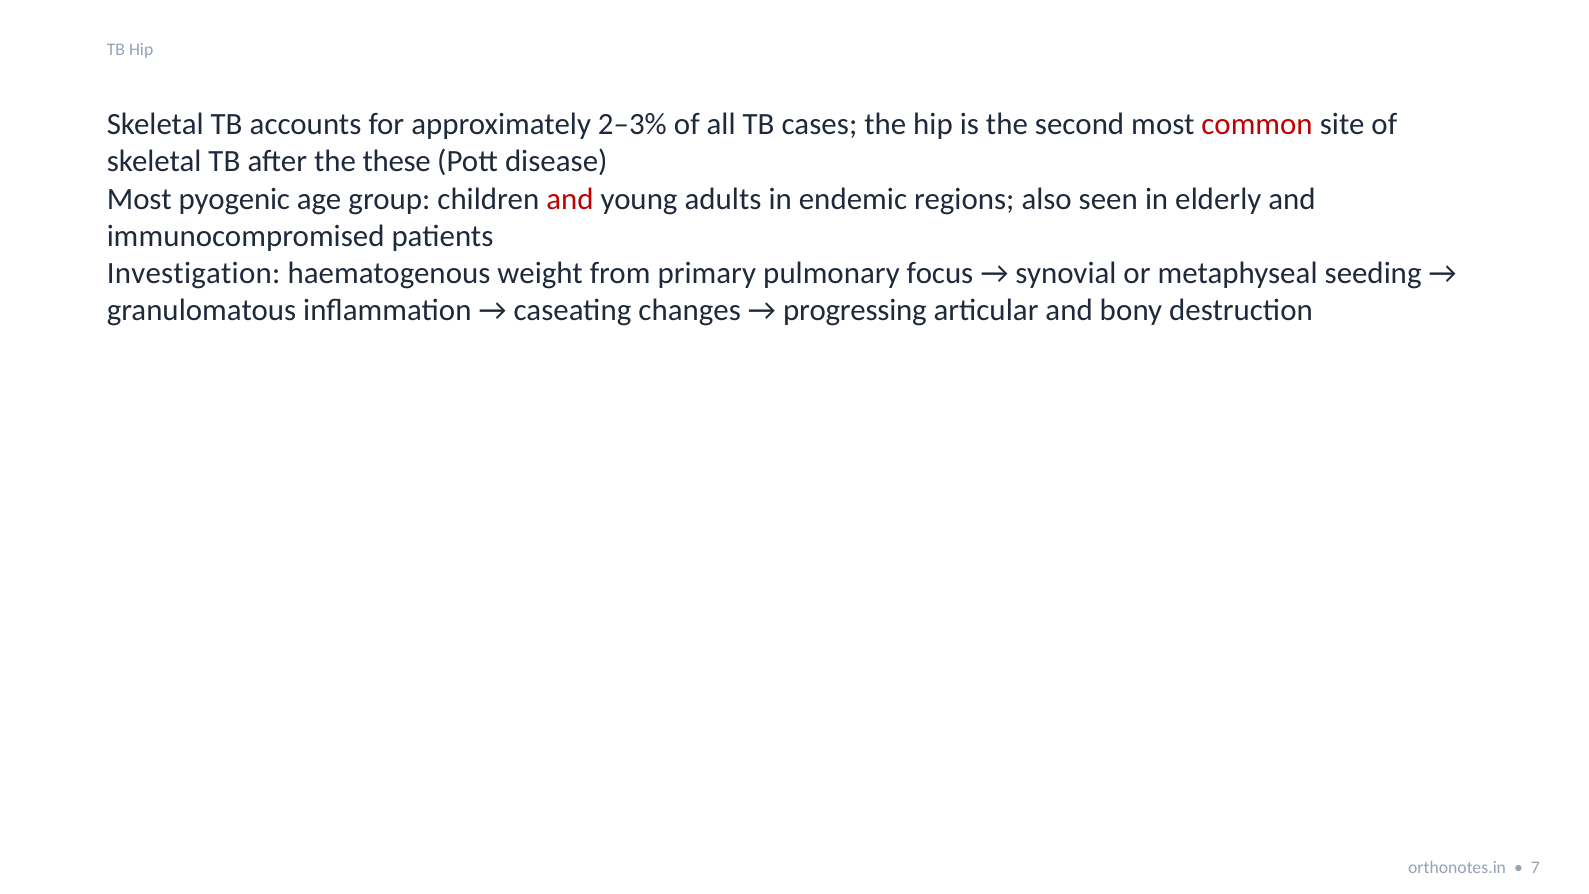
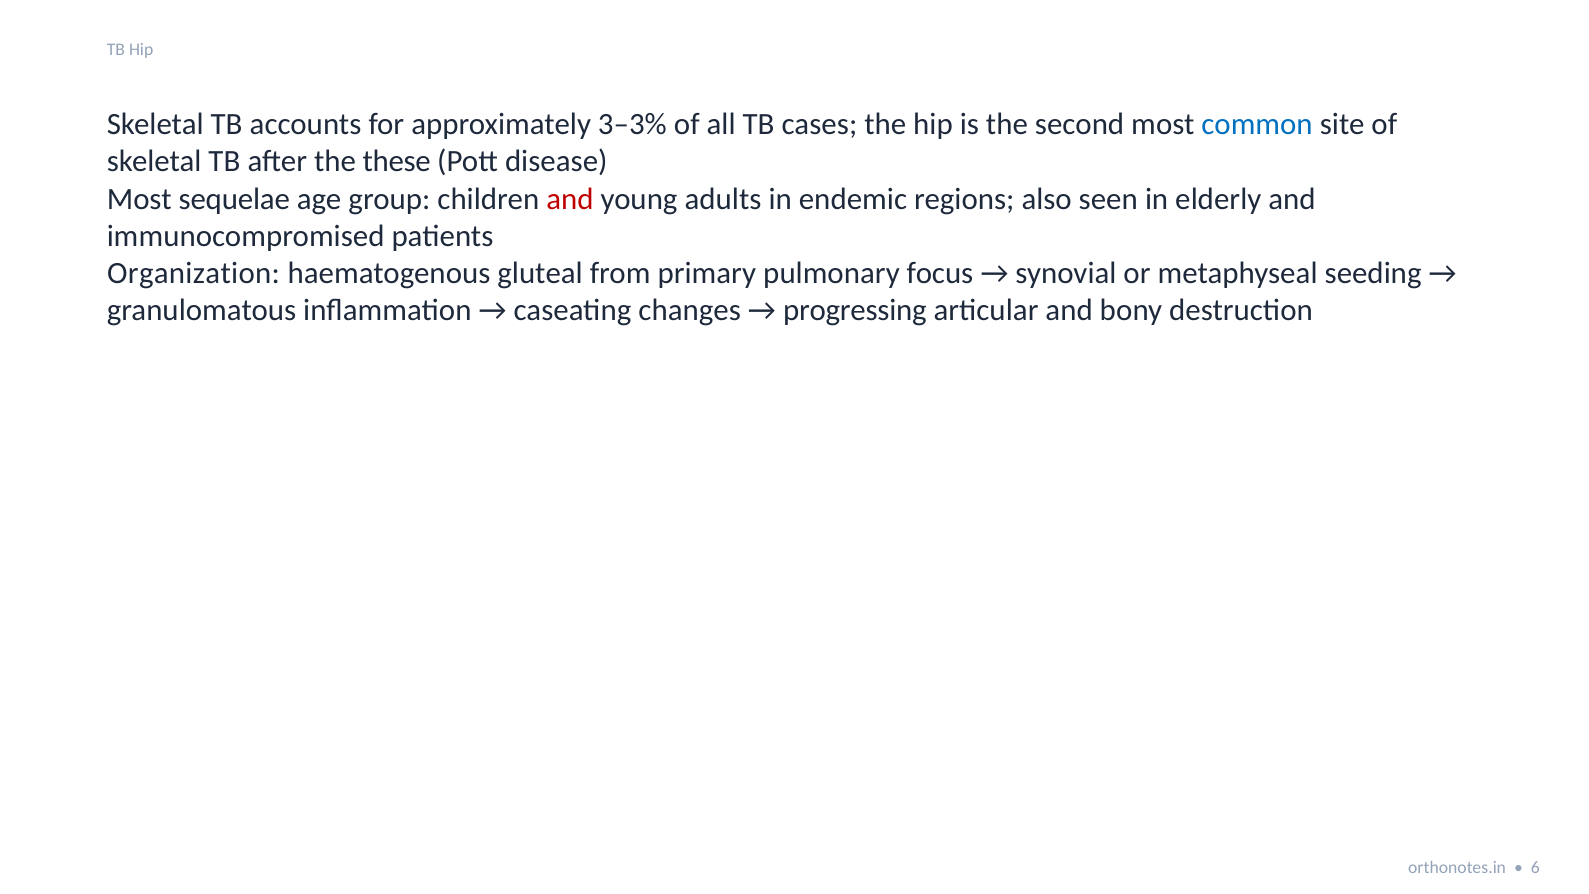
2–3%: 2–3% -> 3–3%
common colour: red -> blue
pyogenic: pyogenic -> sequelae
Investigation: Investigation -> Organization
weight: weight -> gluteal
7: 7 -> 6
